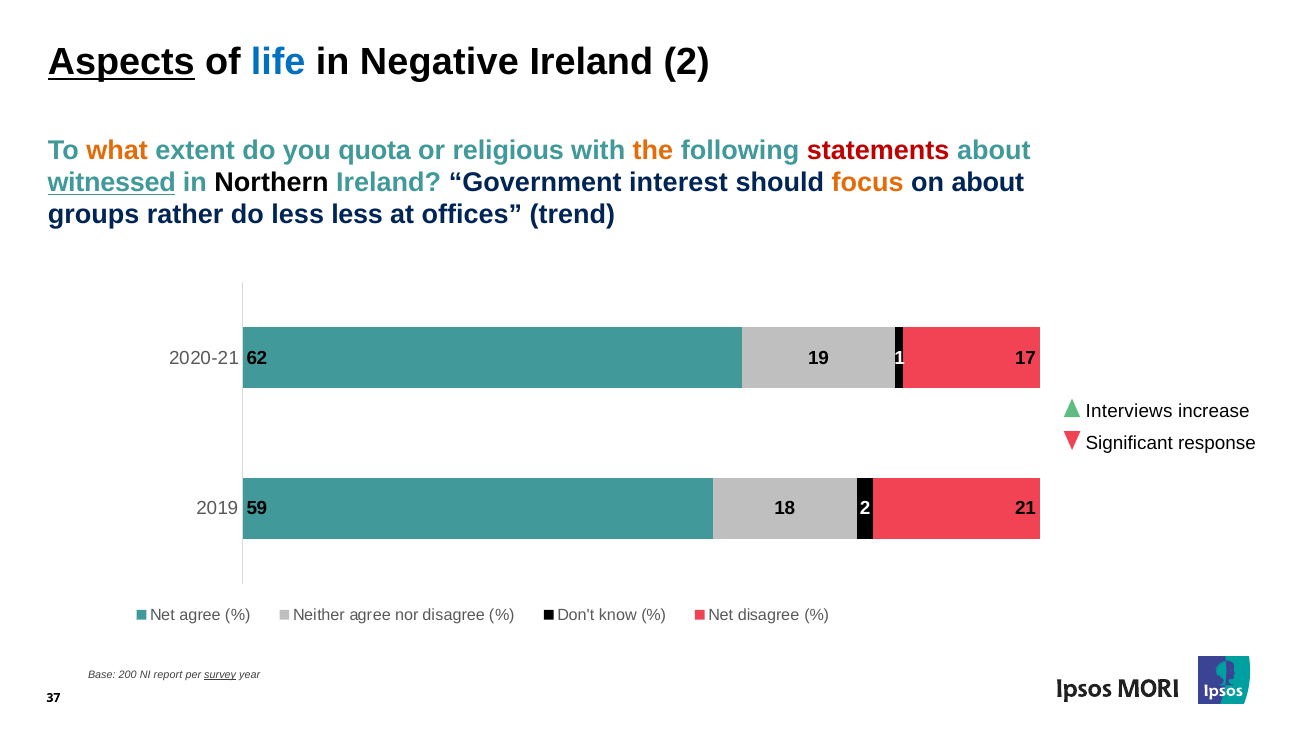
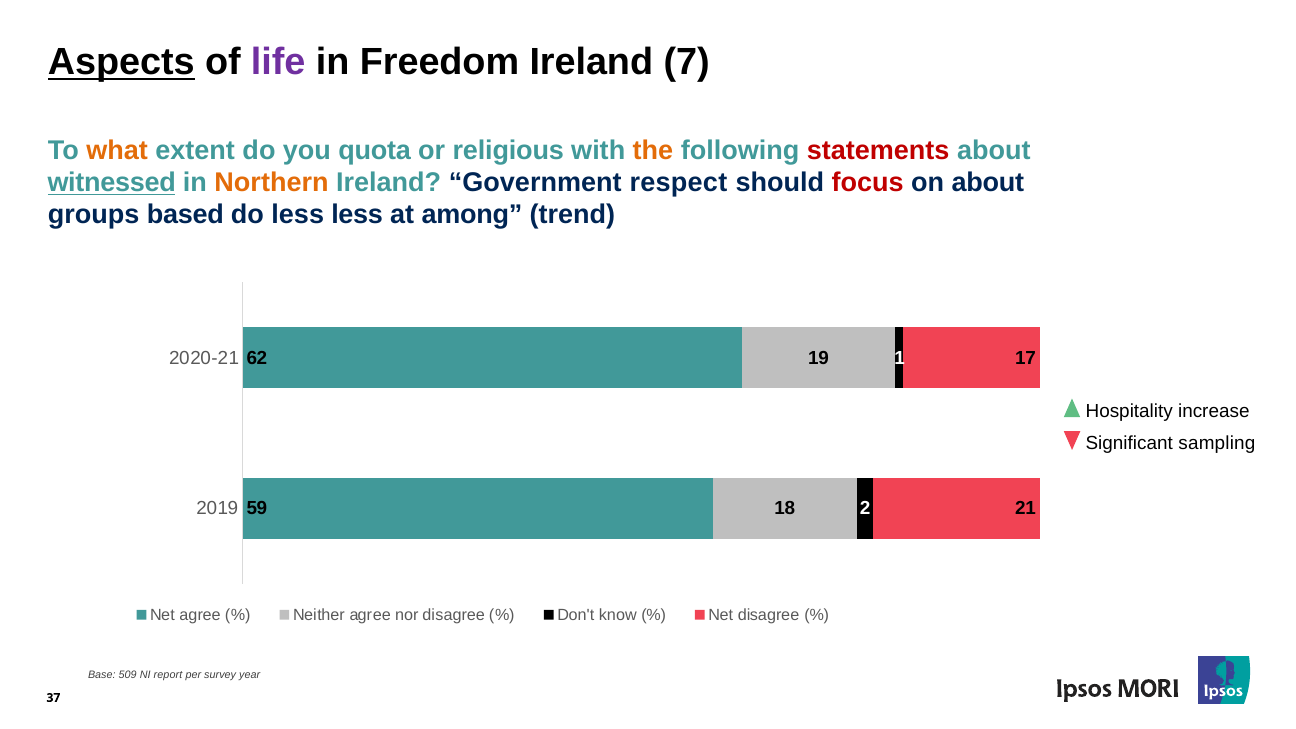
life colour: blue -> purple
Negative: Negative -> Freedom
Ireland 2: 2 -> 7
Northern colour: black -> orange
interest: interest -> respect
focus colour: orange -> red
rather: rather -> based
offices: offices -> among
Interviews: Interviews -> Hospitality
response: response -> sampling
200: 200 -> 509
survey underline: present -> none
